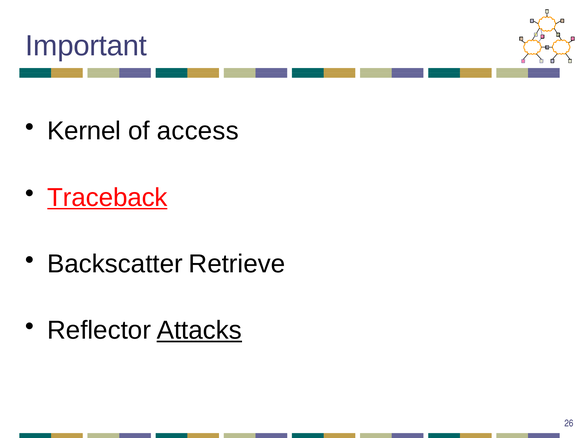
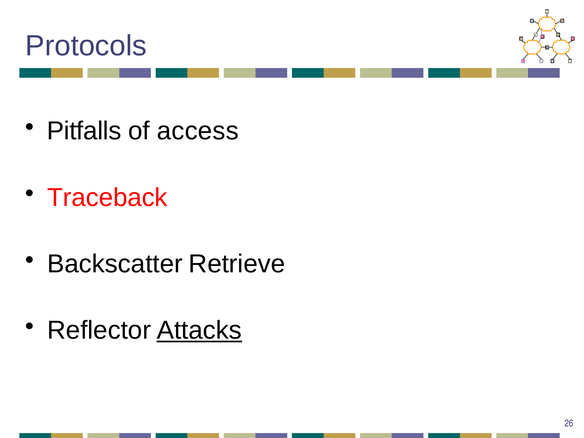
Important: Important -> Protocols
Kernel: Kernel -> Pitfalls
Traceback underline: present -> none
